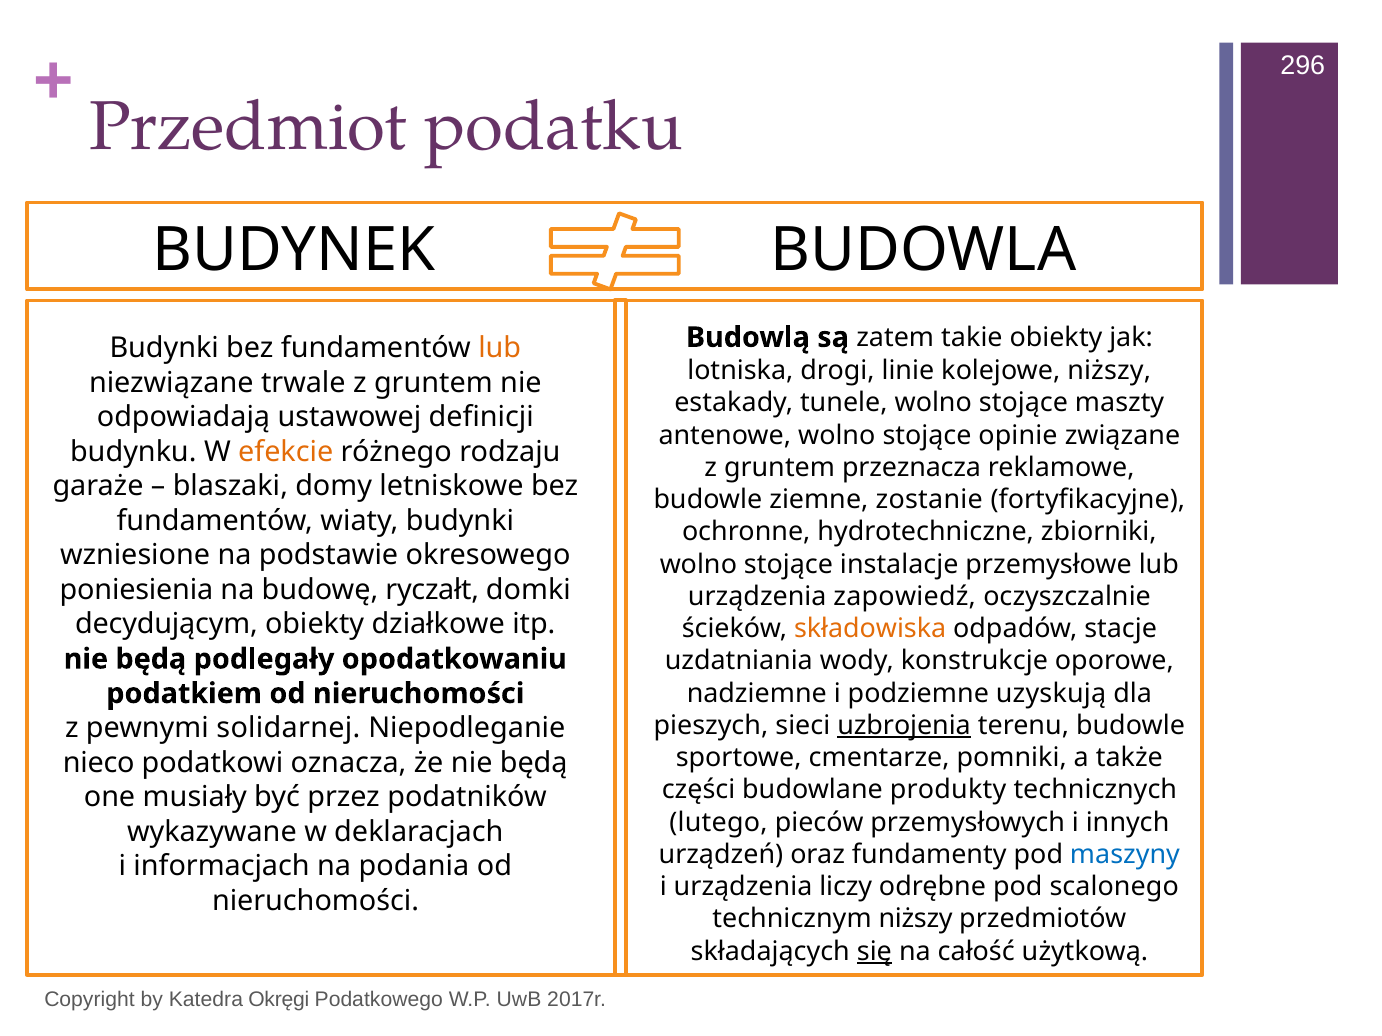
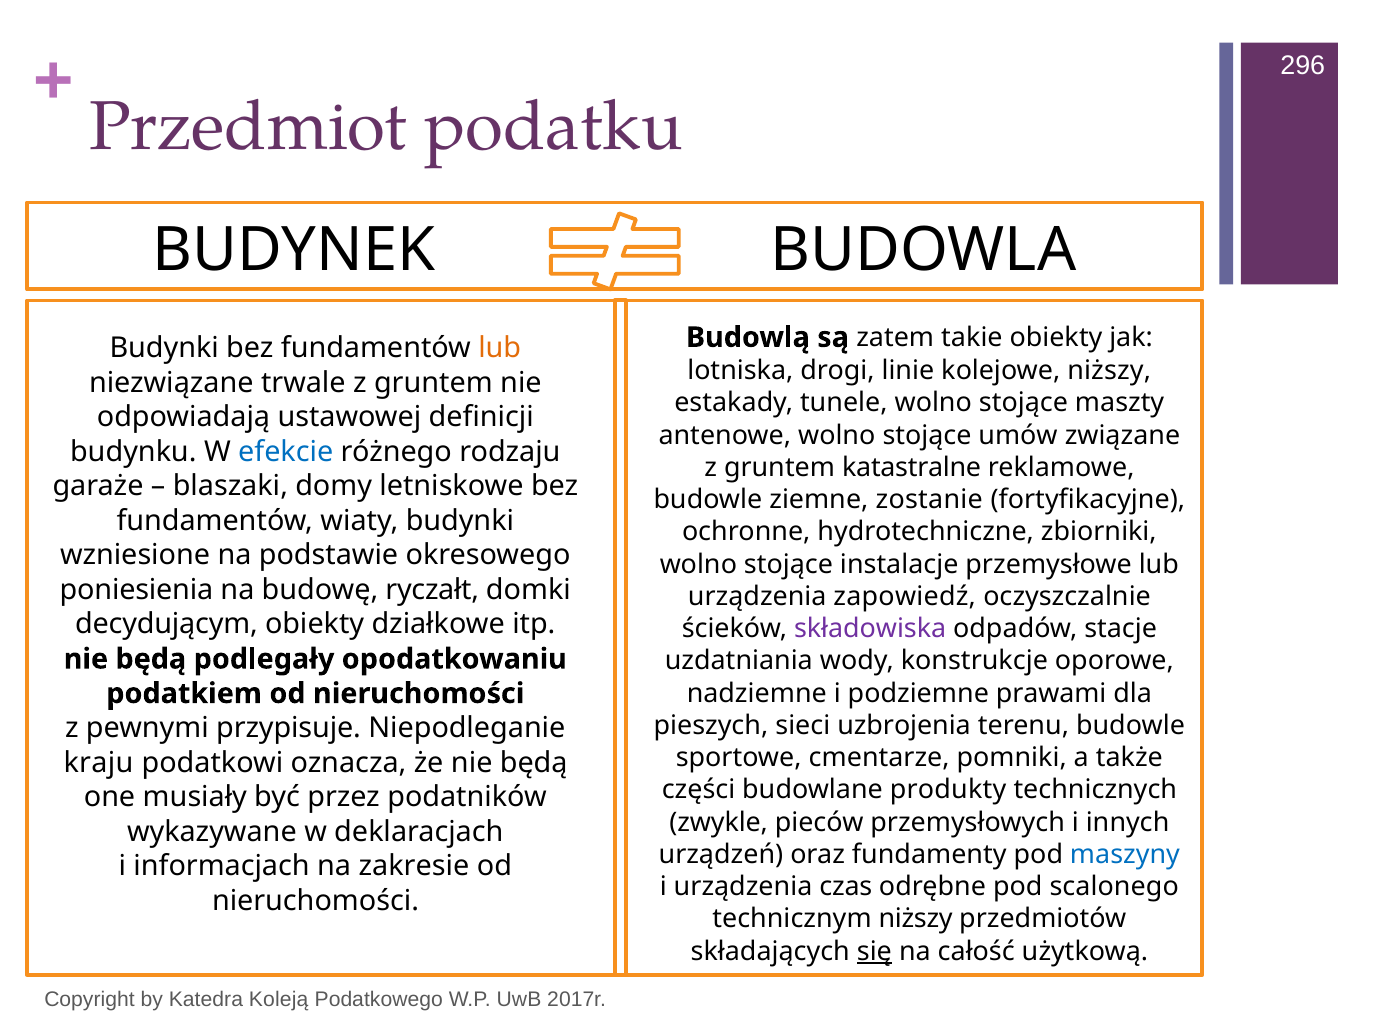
opinie: opinie -> umów
efekcie colour: orange -> blue
przeznacza: przeznacza -> katastralne
składowiska colour: orange -> purple
uzyskują: uzyskują -> prawami
uzbrojenia underline: present -> none
solidarnej: solidarnej -> przypisuje
nieco: nieco -> kraju
lutego: lutego -> zwykle
podania: podania -> zakresie
liczy: liczy -> czas
Okręgi: Okręgi -> Koleją
